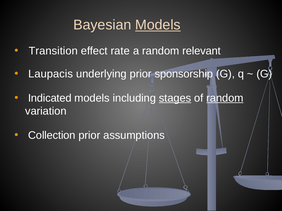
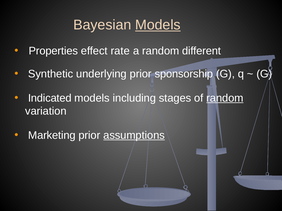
Transition: Transition -> Properties
relevant: relevant -> different
Laupacis: Laupacis -> Synthetic
stages underline: present -> none
Collection: Collection -> Marketing
assumptions underline: none -> present
